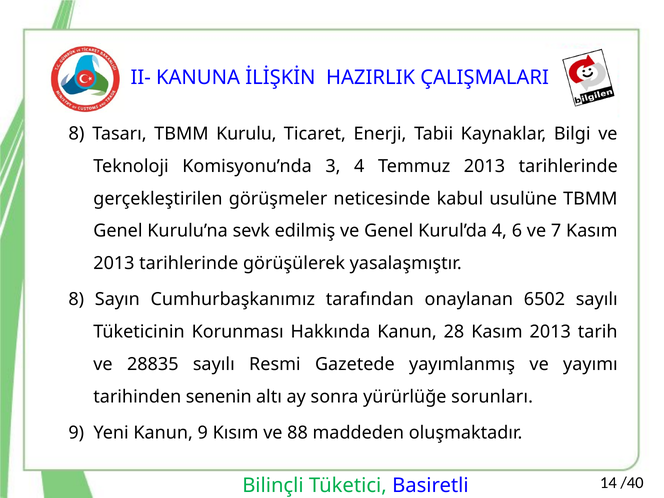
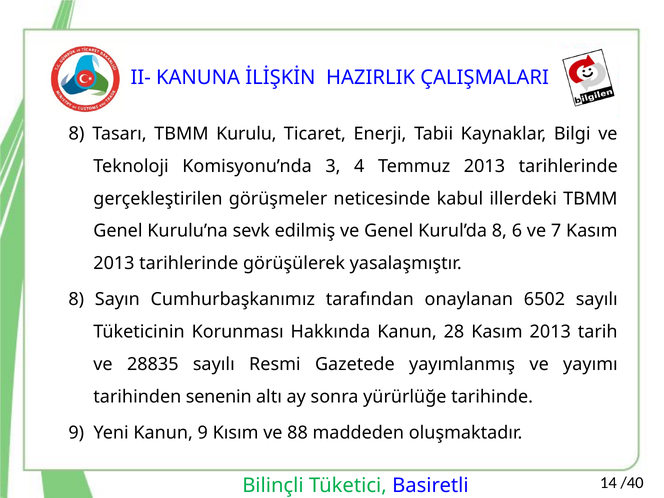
usulüne: usulüne -> illerdeki
Kurul’da 4: 4 -> 8
sorunları: sorunları -> tarihinde
